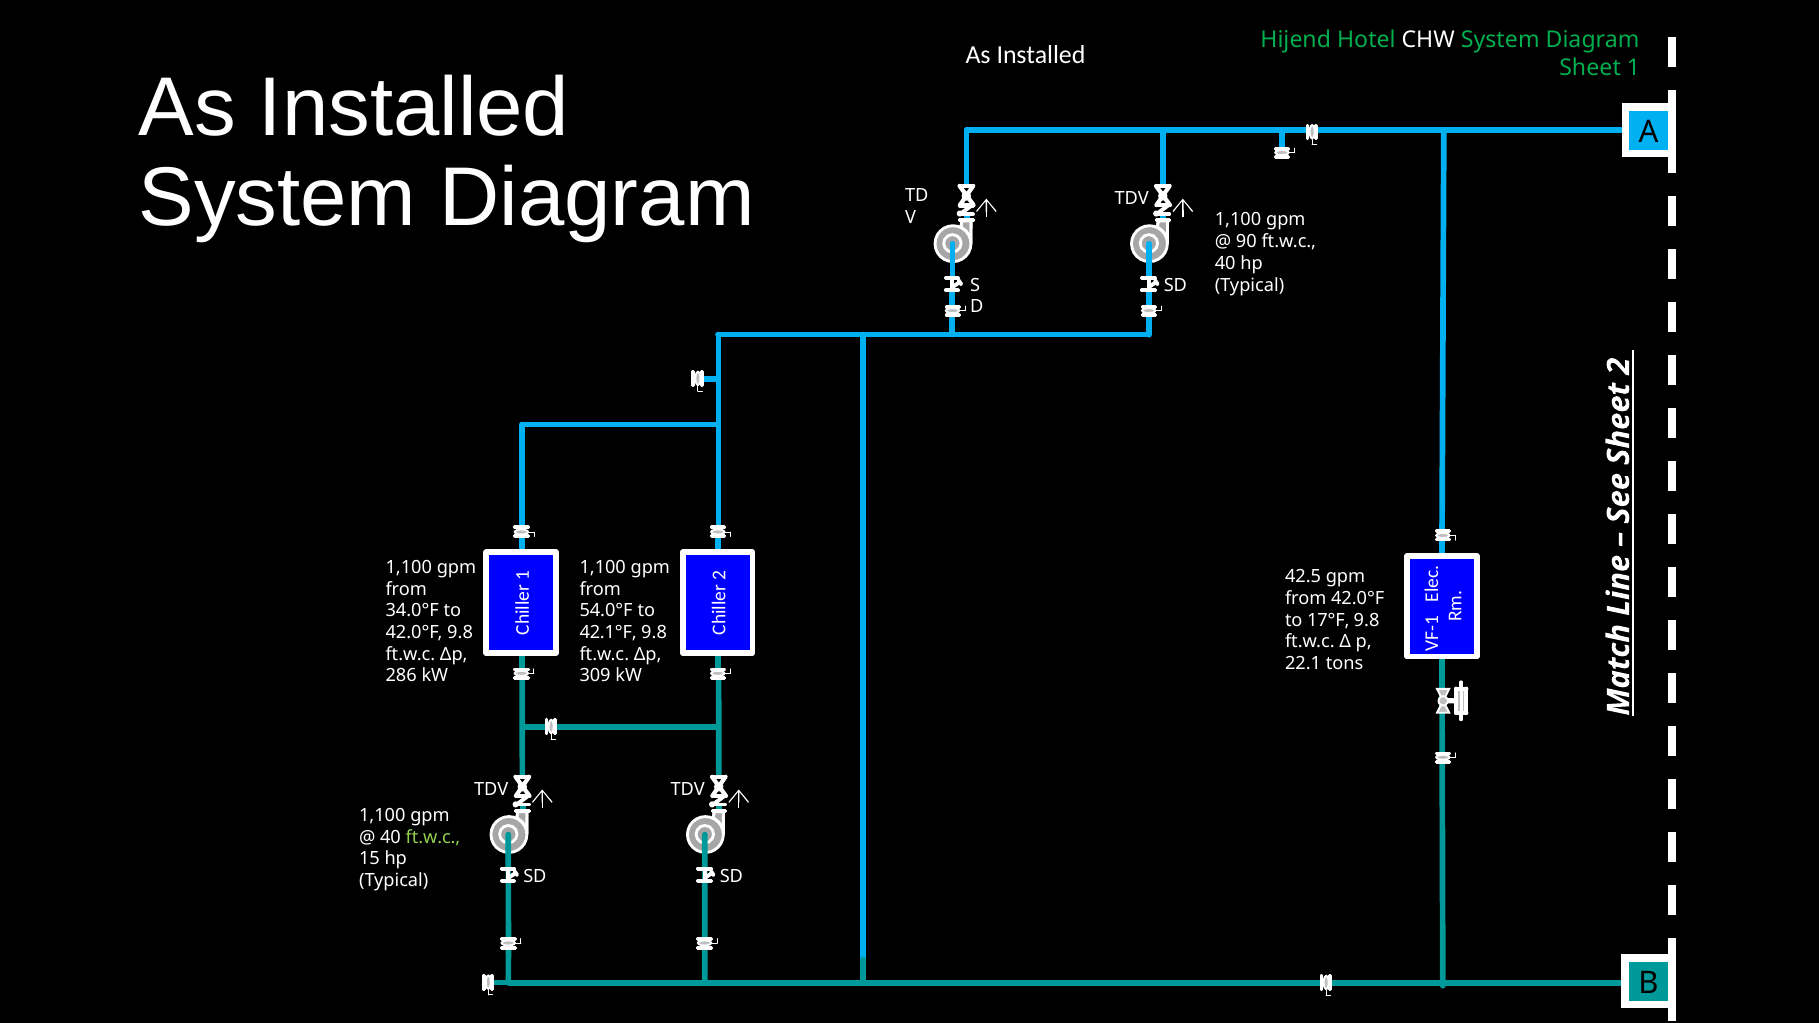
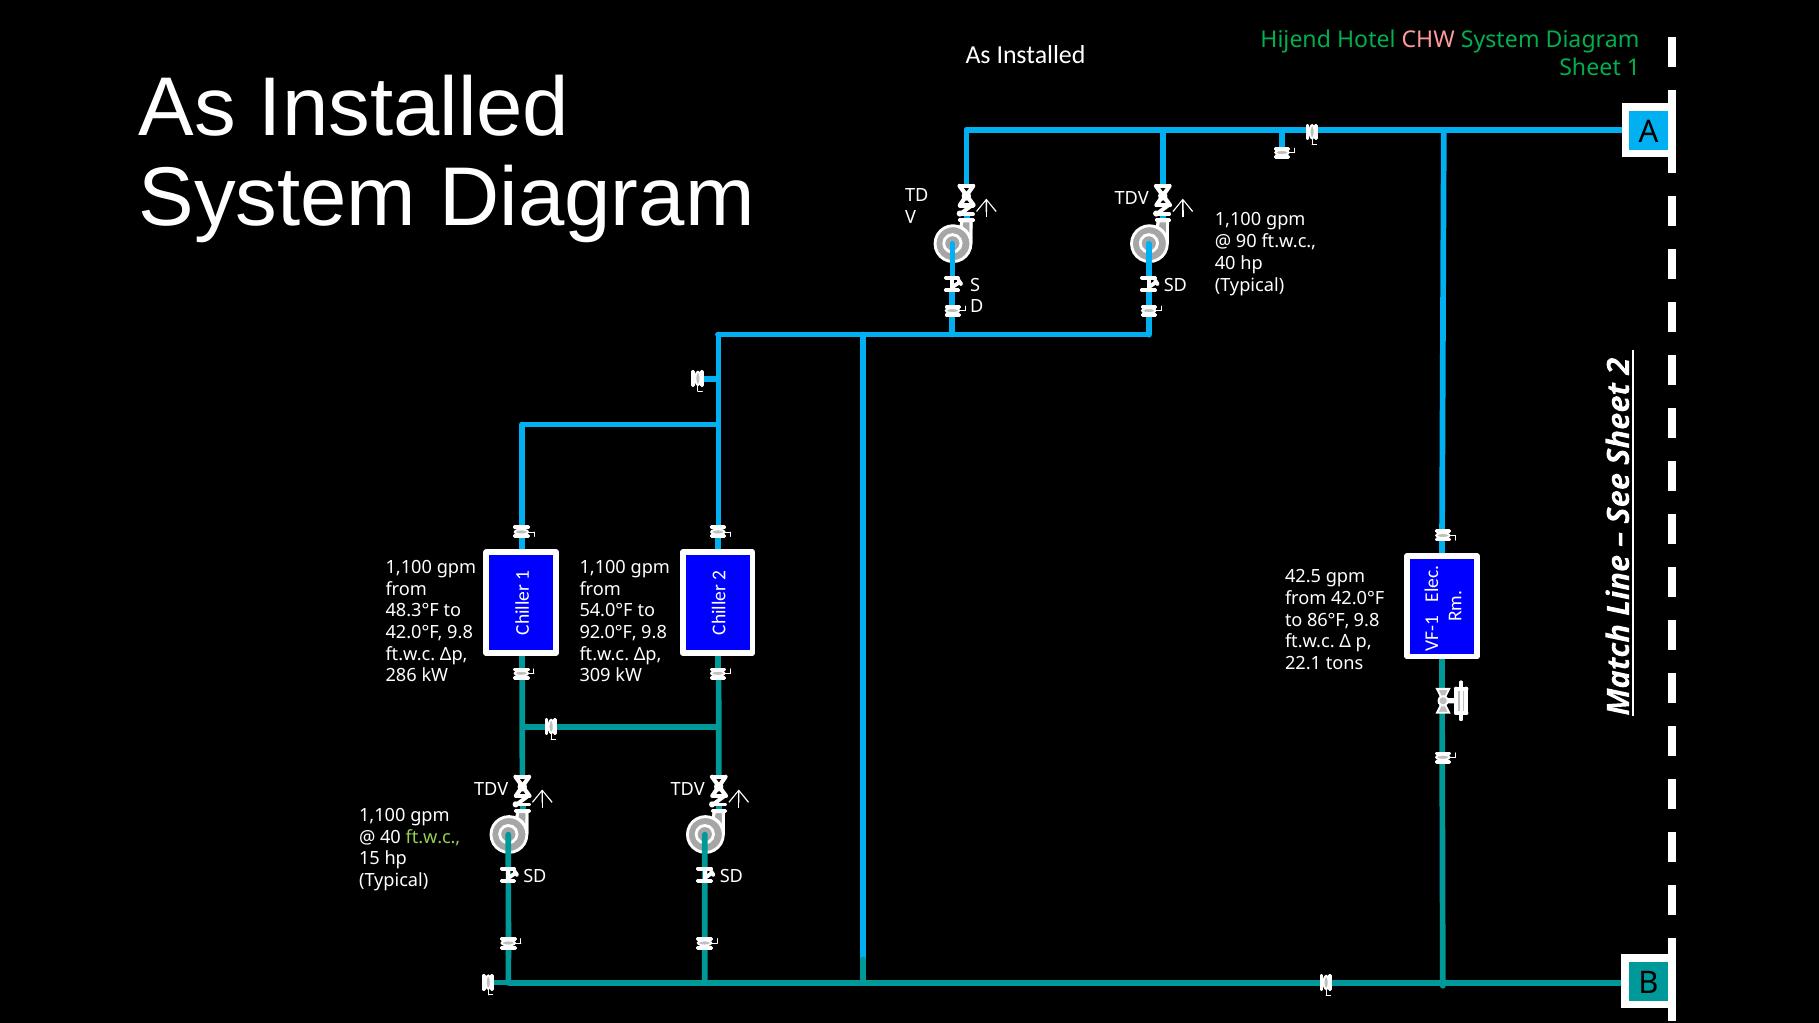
CHW colour: white -> pink
34.0°F: 34.0°F -> 48.3°F
17°F: 17°F -> 86°F
42.1°F: 42.1°F -> 92.0°F
